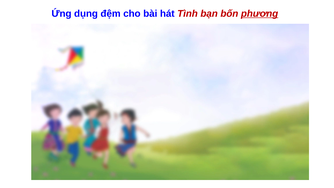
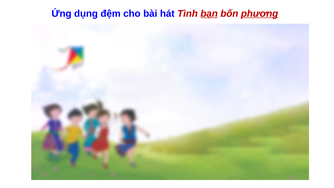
bạn underline: none -> present
